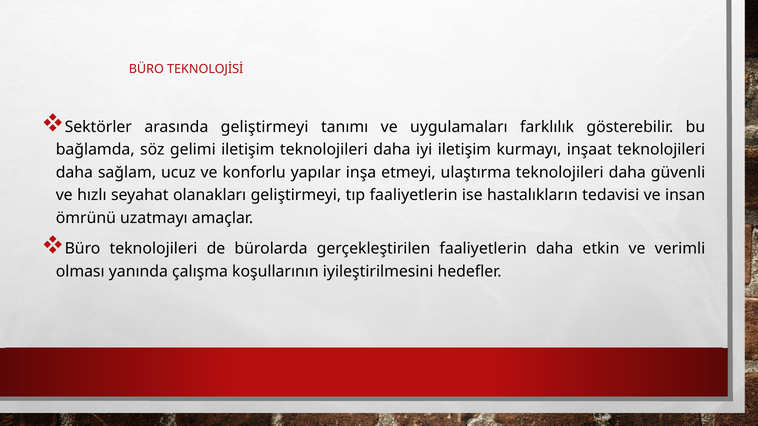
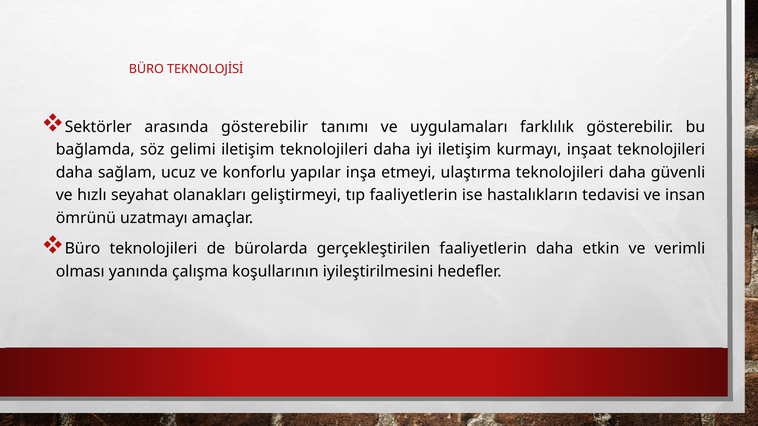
arasında geliştirmeyi: geliştirmeyi -> gösterebilir
